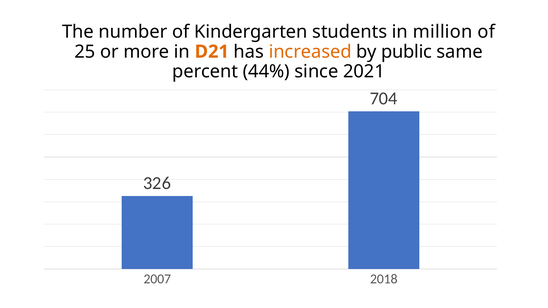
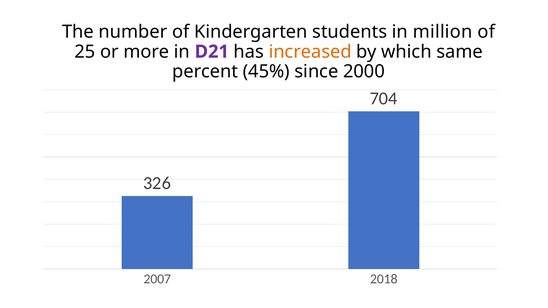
D21 colour: orange -> purple
public: public -> which
44%: 44% -> 45%
2021: 2021 -> 2000
